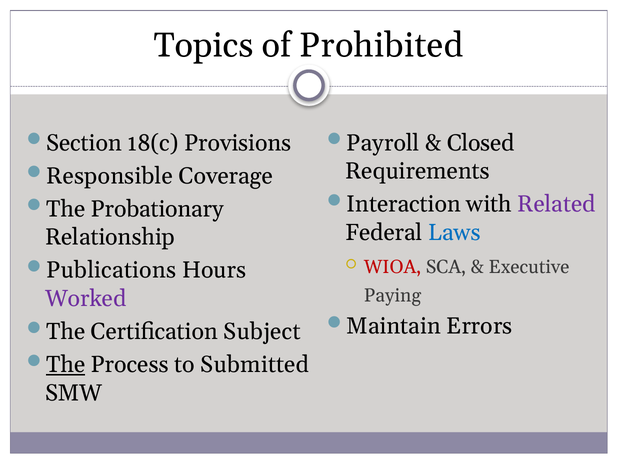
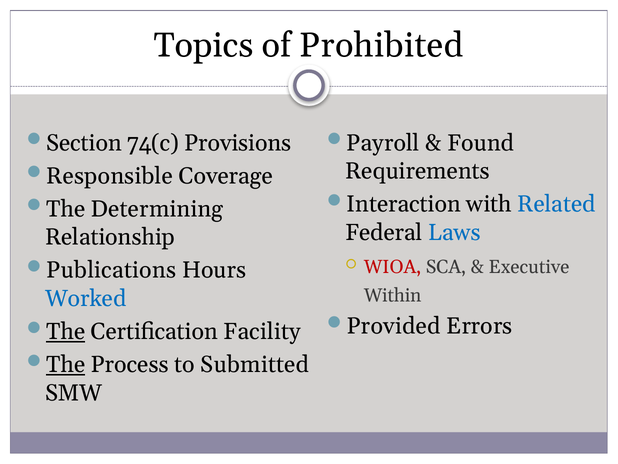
18(c: 18(c -> 74(c
Closed: Closed -> Found
Related colour: purple -> blue
Probationary: Probationary -> Determining
Paying: Paying -> Within
Worked colour: purple -> blue
Maintain: Maintain -> Provided
The at (66, 331) underline: none -> present
Subject: Subject -> Facility
